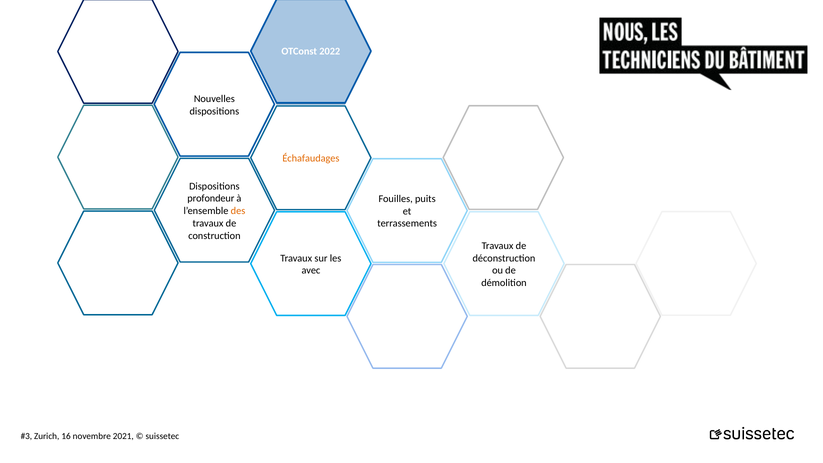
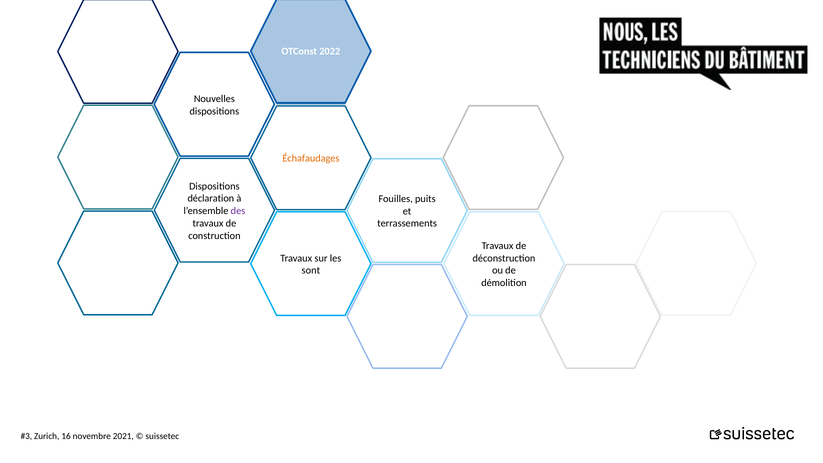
profondeur: profondeur -> déclaration
des colour: orange -> purple
avec: avec -> sont
